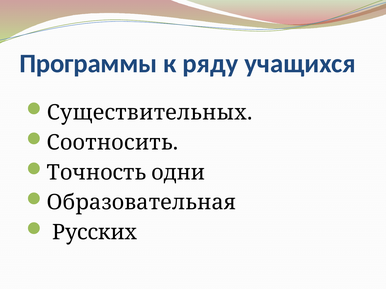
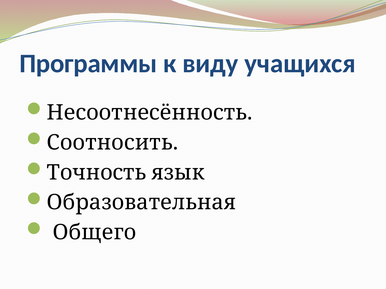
ряду: ряду -> виду
Существительных: Существительных -> Несоотнесённость
одни: одни -> язык
Русских: Русских -> Общего
